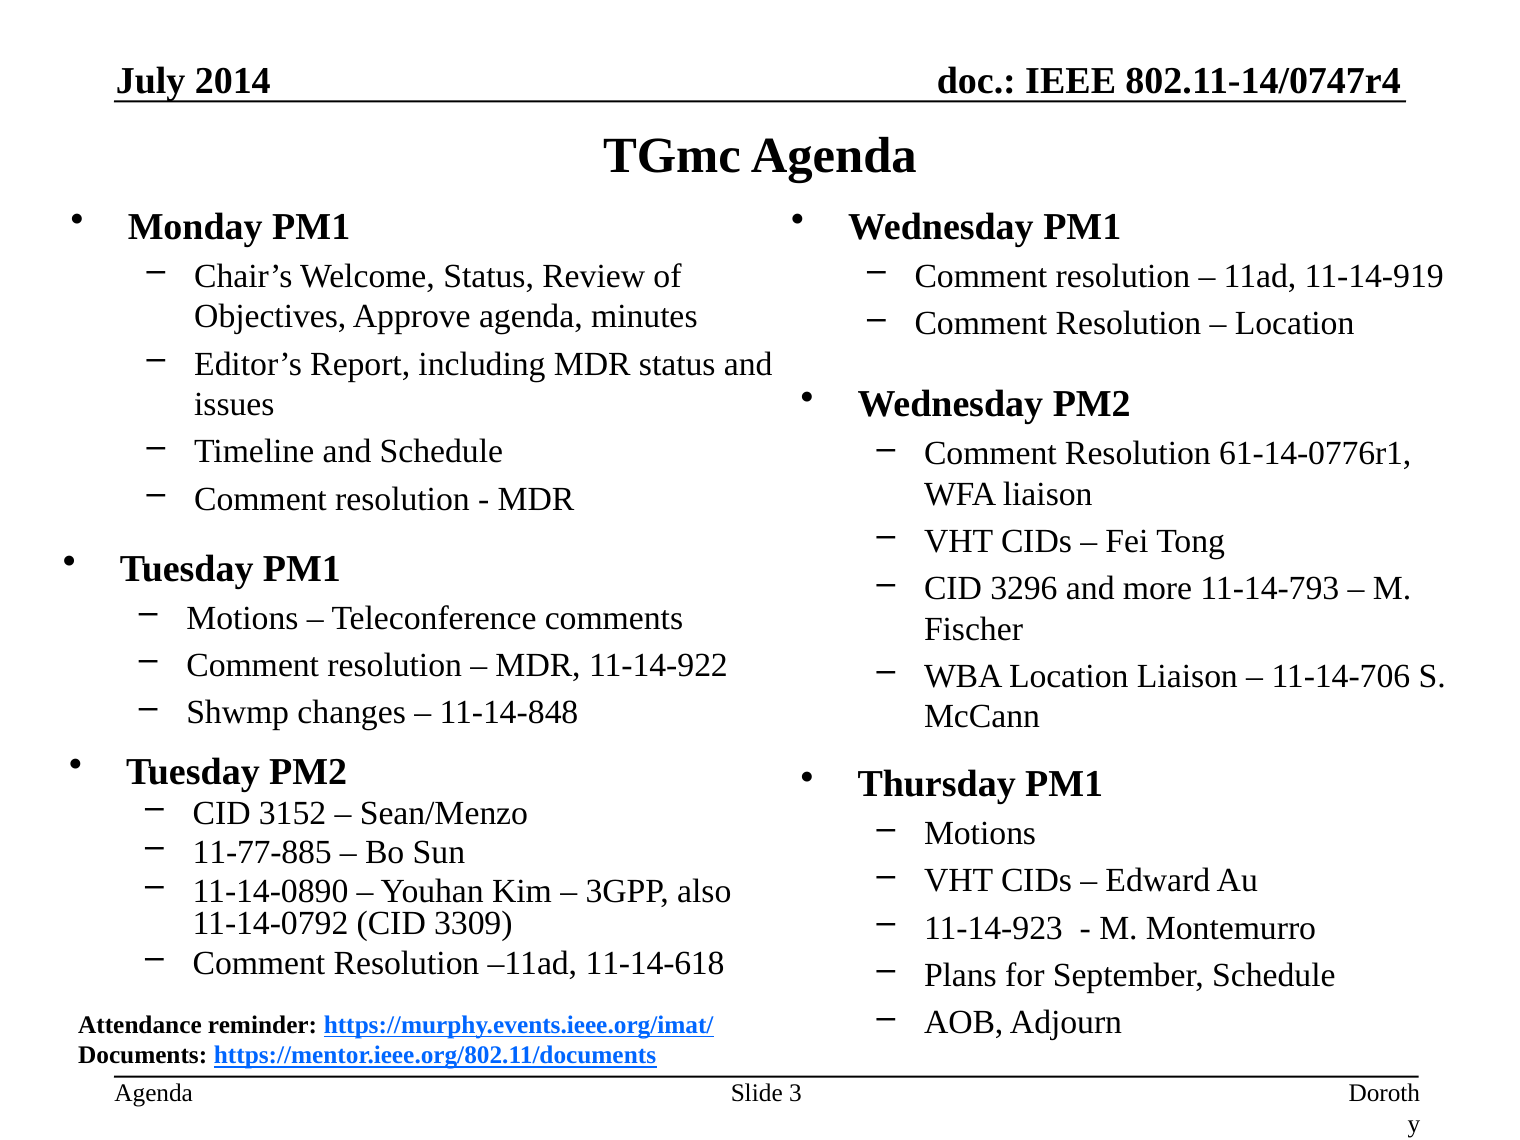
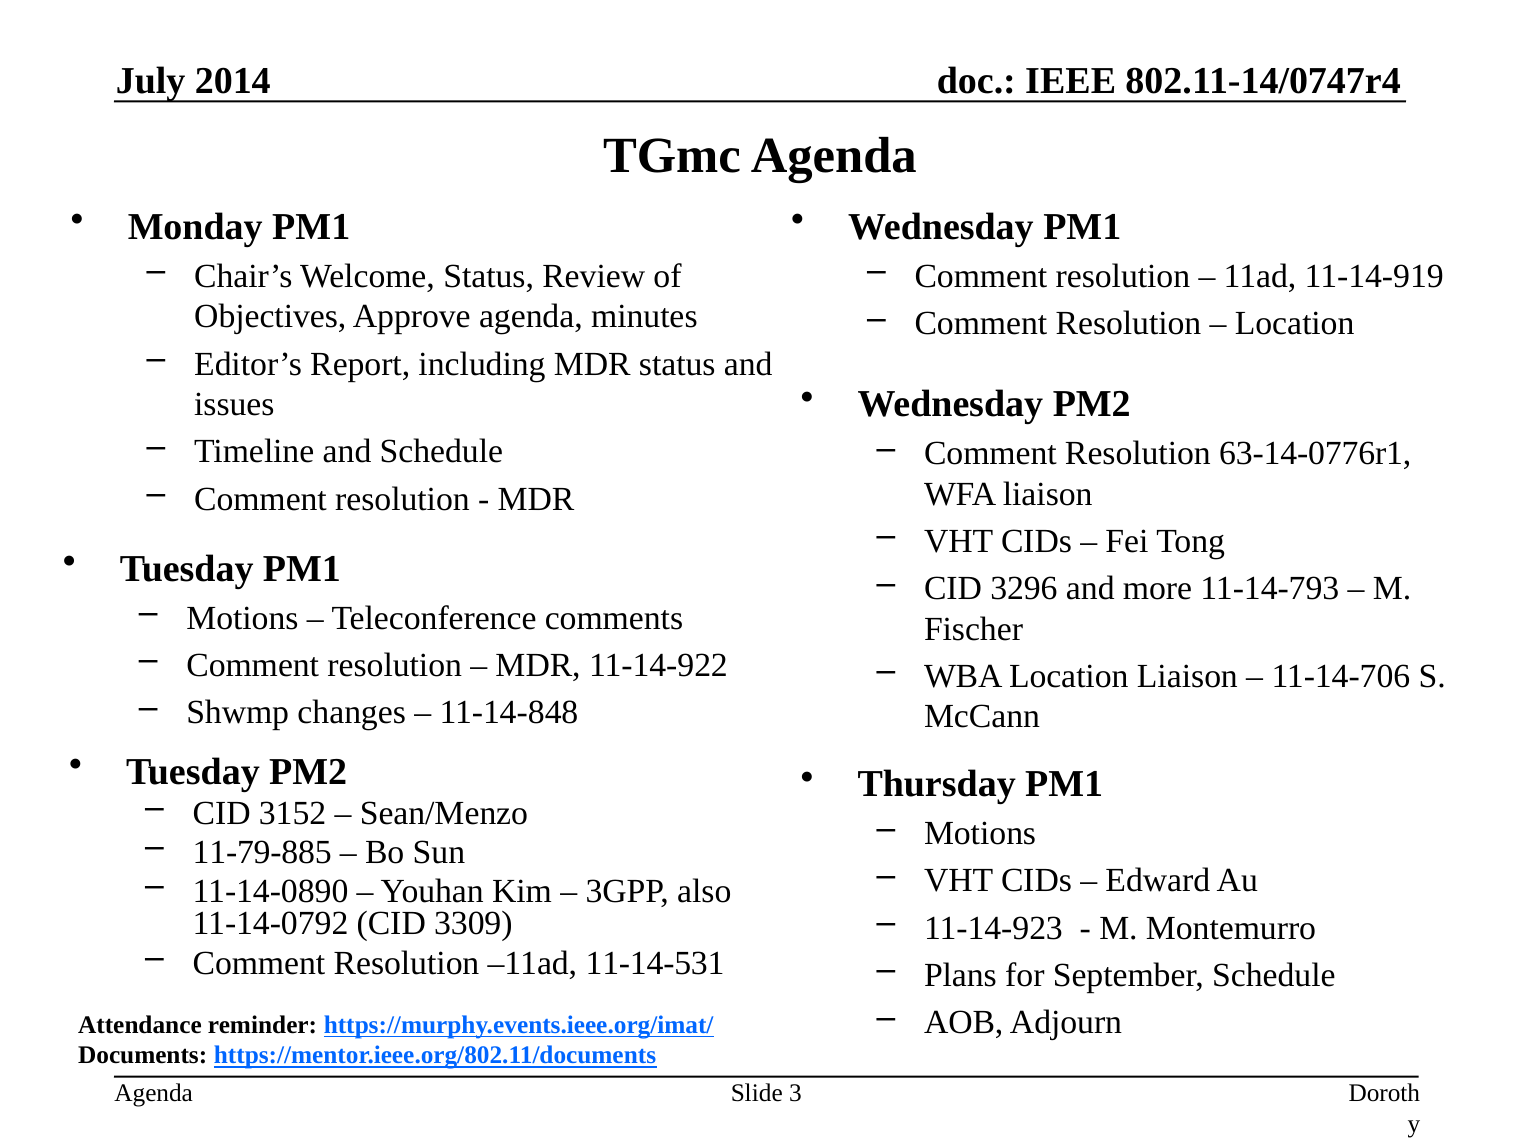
61-14-0776r1: 61-14-0776r1 -> 63-14-0776r1
11-77-885: 11-77-885 -> 11-79-885
11-14-618: 11-14-618 -> 11-14-531
